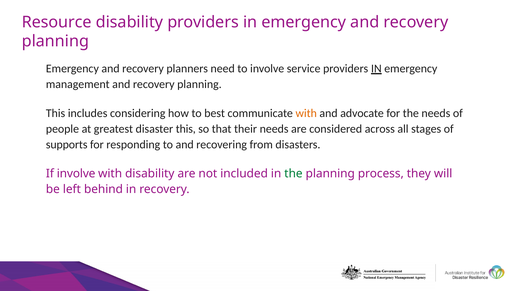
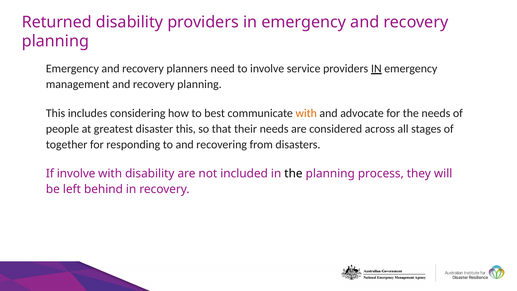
Resource: Resource -> Returned
supports: supports -> together
the at (293, 174) colour: green -> black
